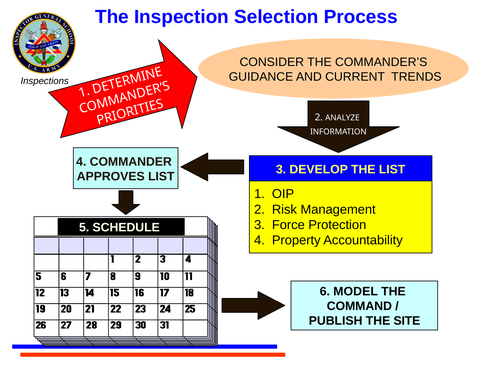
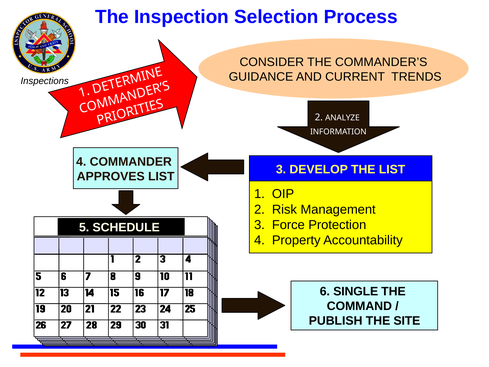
MODEL: MODEL -> SINGLE
